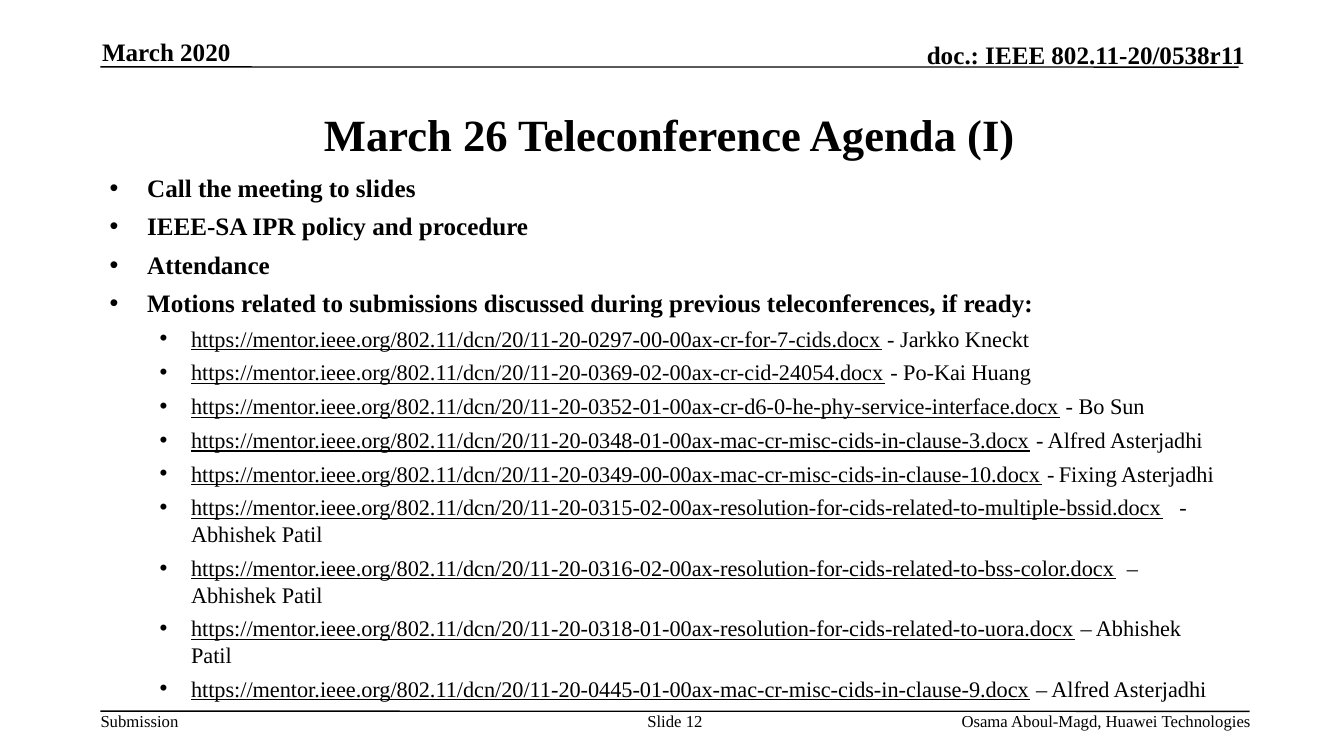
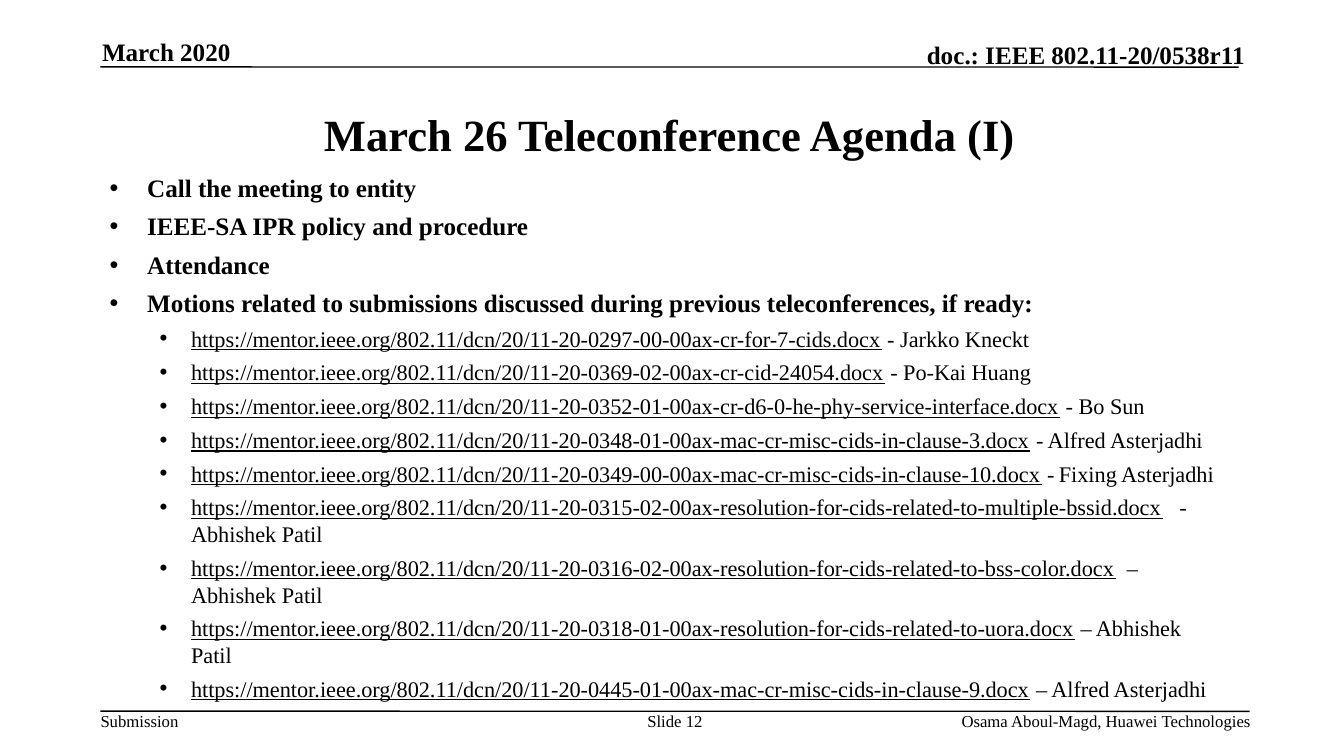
slides: slides -> entity
